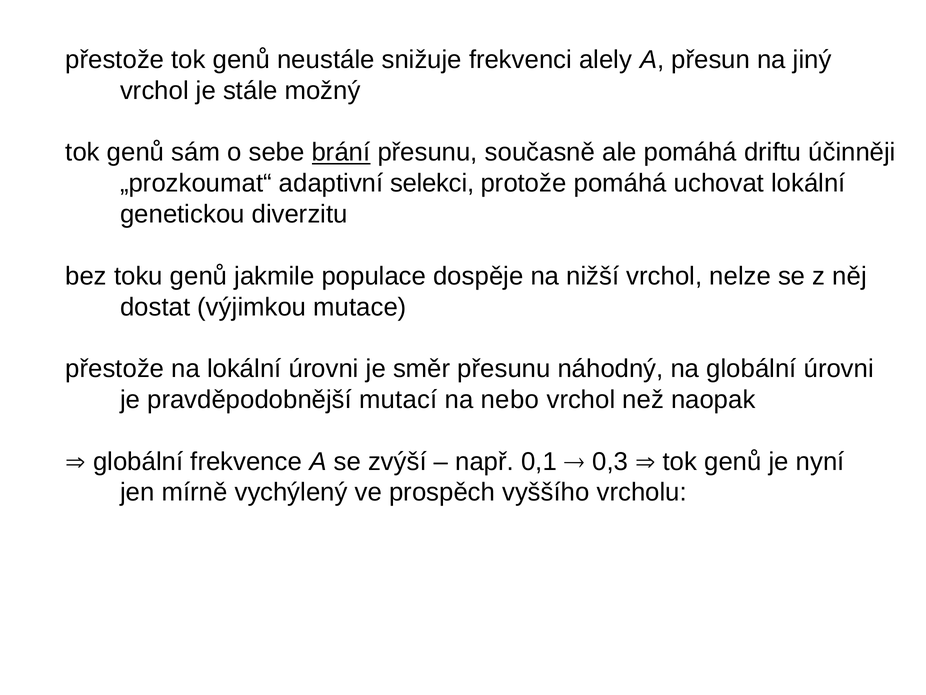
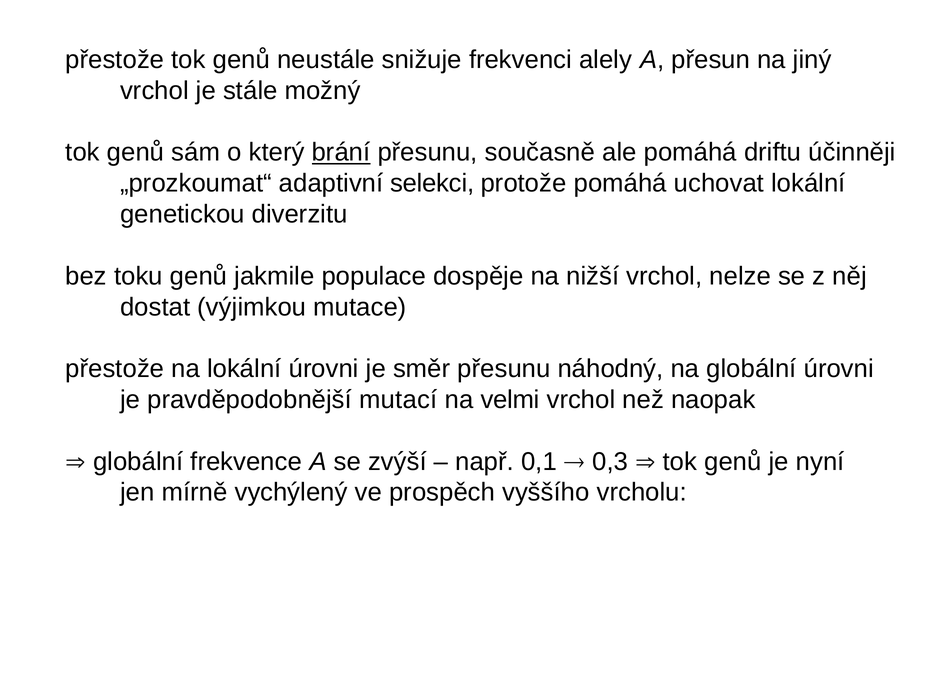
sebe: sebe -> který
nebo: nebo -> velmi
